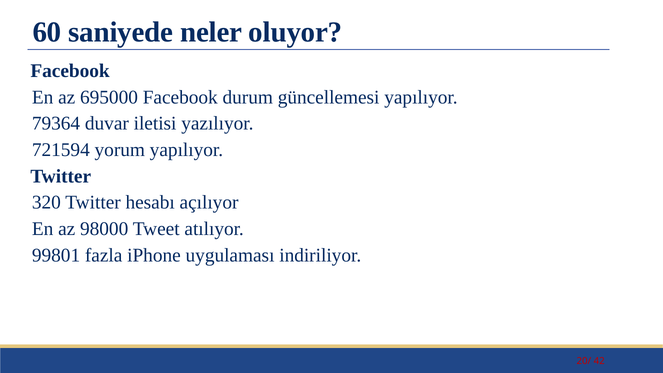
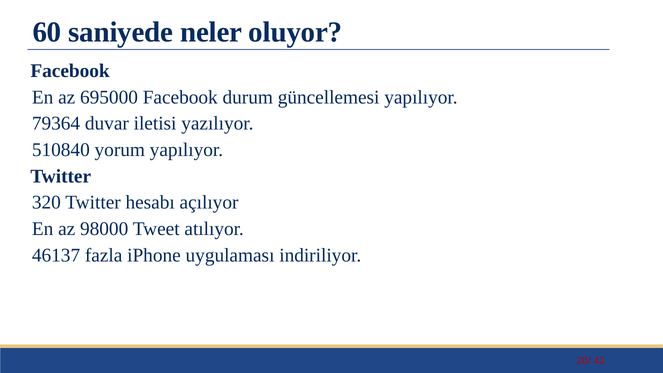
721594: 721594 -> 510840
99801: 99801 -> 46137
